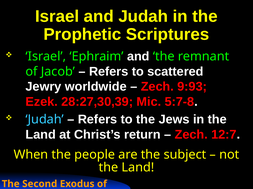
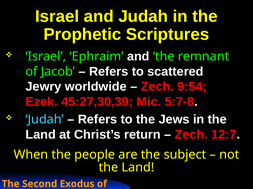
9:93: 9:93 -> 9:54
28:27,30,39: 28:27,30,39 -> 45:27,30,39
